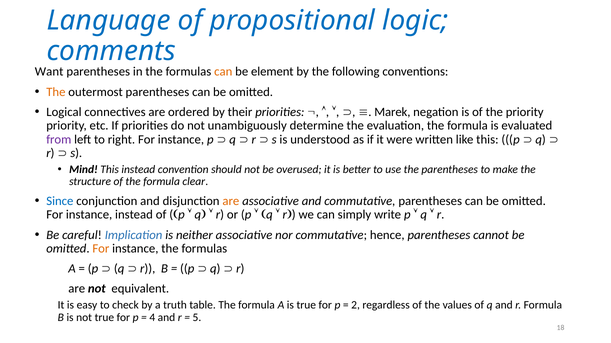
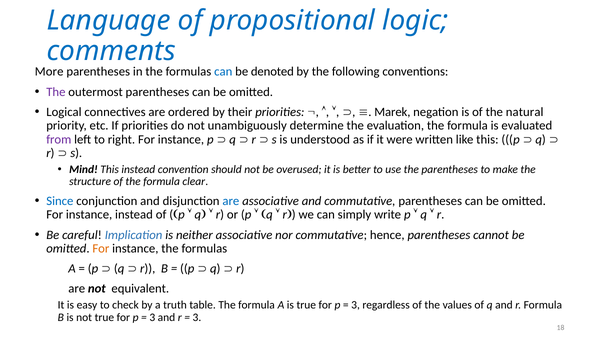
Want: Want -> More
can at (223, 72) colour: orange -> blue
element: element -> denoted
The at (56, 92) colour: orange -> purple
the priority: priority -> natural
are at (231, 201) colour: orange -> blue
2 at (356, 306): 2 -> 3
4 at (152, 318): 4 -> 3
5 at (197, 318): 5 -> 3
